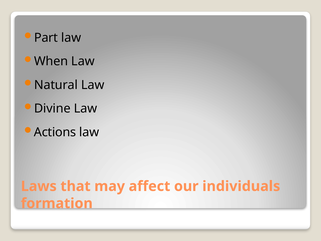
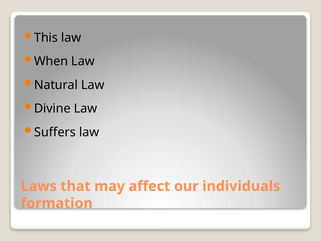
Part: Part -> This
Actions: Actions -> Suffers
